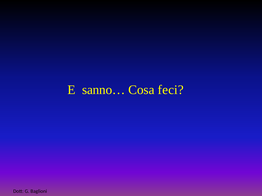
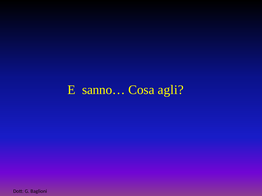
feci: feci -> agli
